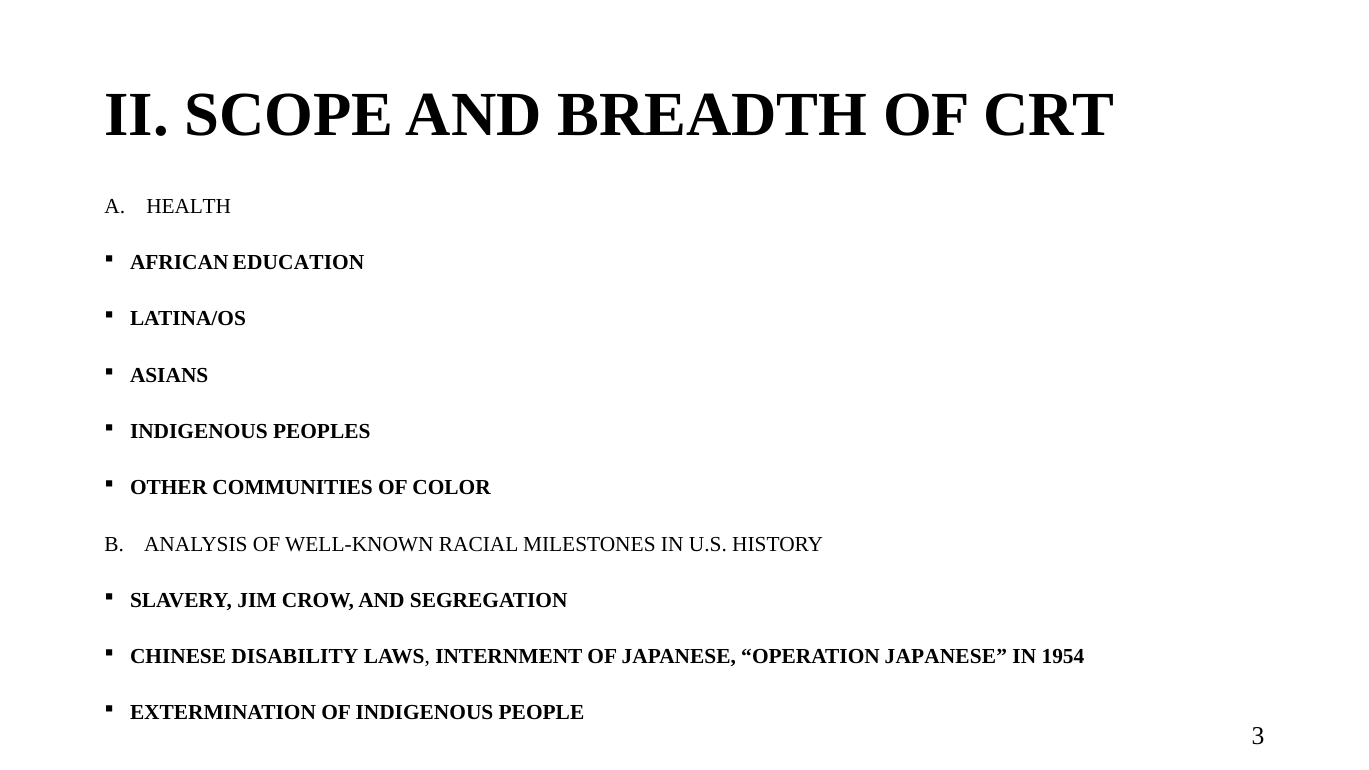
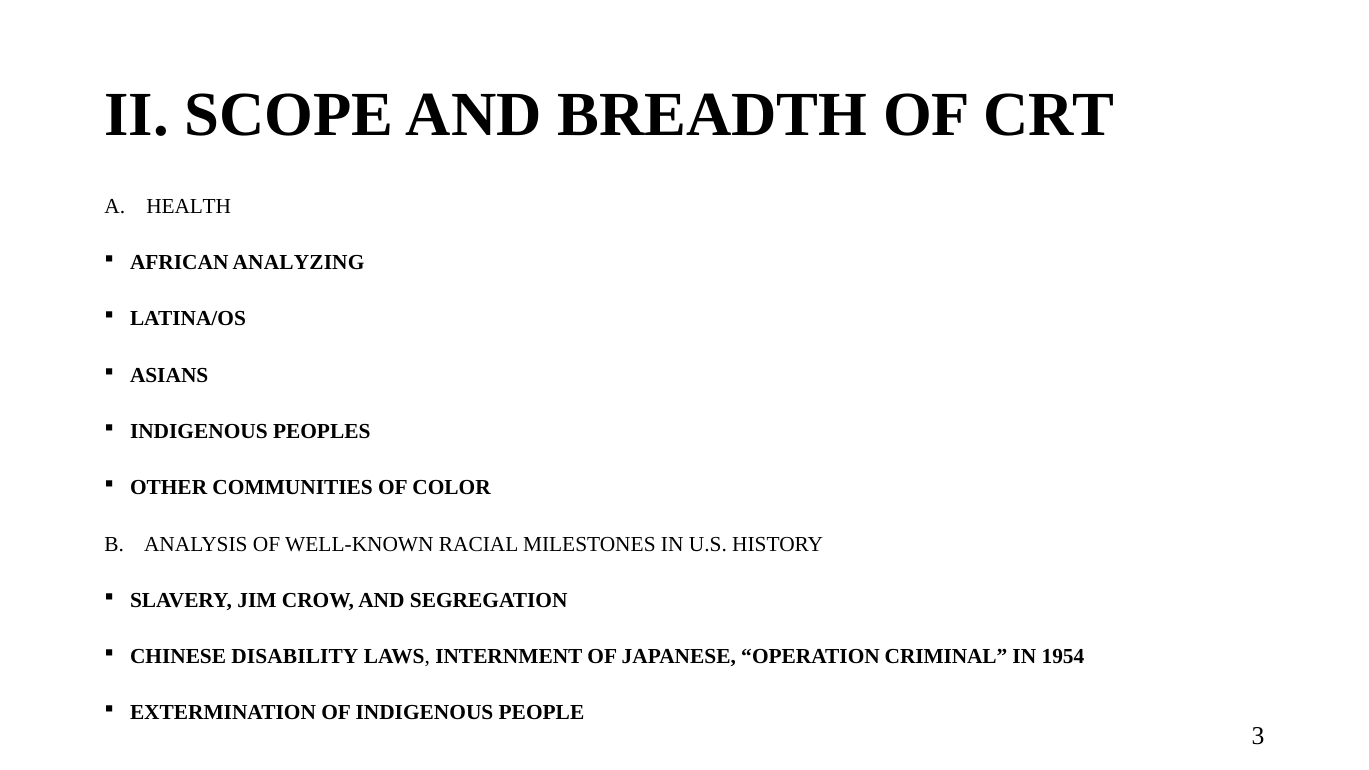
EDUCATION: EDUCATION -> ANALYZING
OPERATION JAPANESE: JAPANESE -> CRIMINAL
